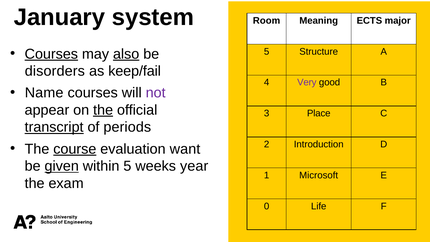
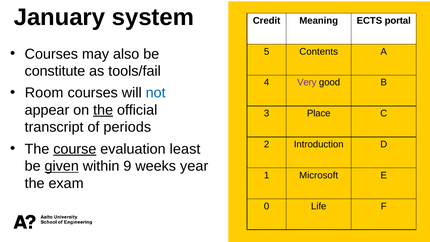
Room: Room -> Credit
major: major -> portal
Courses at (51, 54) underline: present -> none
also underline: present -> none
Structure: Structure -> Contents
disorders: disorders -> constitute
keep/fail: keep/fail -> tools/fail
Name: Name -> Room
not colour: purple -> blue
transcript underline: present -> none
want: want -> least
within 5: 5 -> 9
